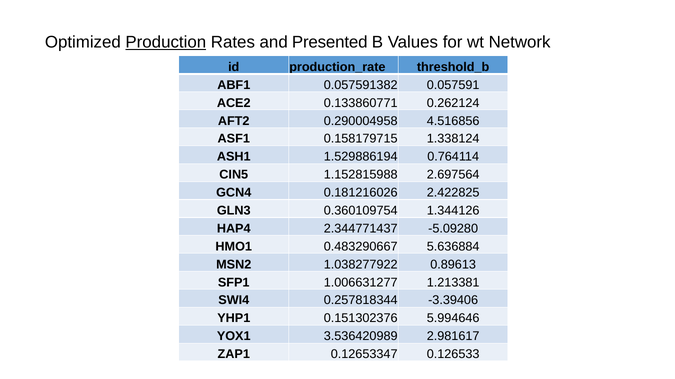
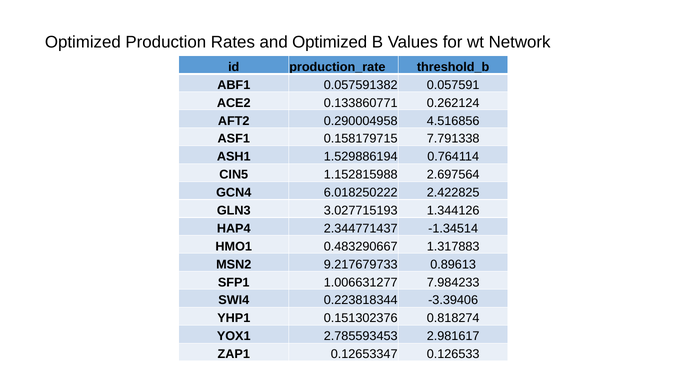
Production underline: present -> none
and Presented: Presented -> Optimized
1.338124: 1.338124 -> 7.791338
0.181216026: 0.181216026 -> 6.018250222
0.360109754: 0.360109754 -> 3.027715193
-5.09280: -5.09280 -> -1.34514
5.636884: 5.636884 -> 1.317883
1.038277922: 1.038277922 -> 9.217679733
1.213381: 1.213381 -> 7.984233
0.257818344: 0.257818344 -> 0.223818344
5.994646: 5.994646 -> 0.818274
3.536420989: 3.536420989 -> 2.785593453
